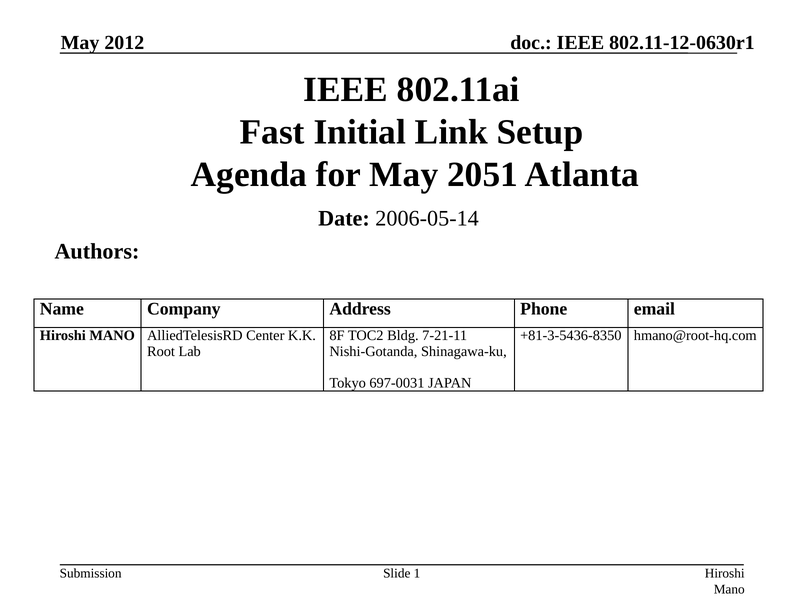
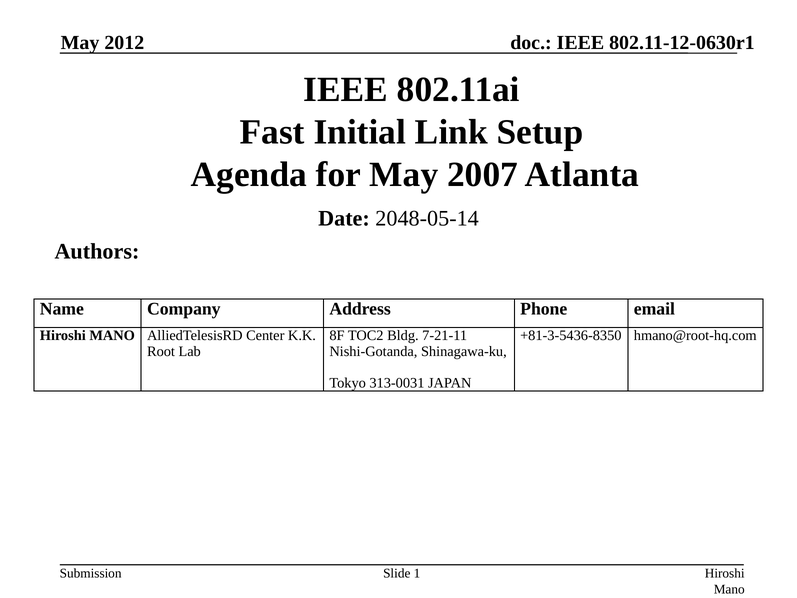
2051: 2051 -> 2007
2006-05-14: 2006-05-14 -> 2048-05-14
697-0031: 697-0031 -> 313-0031
